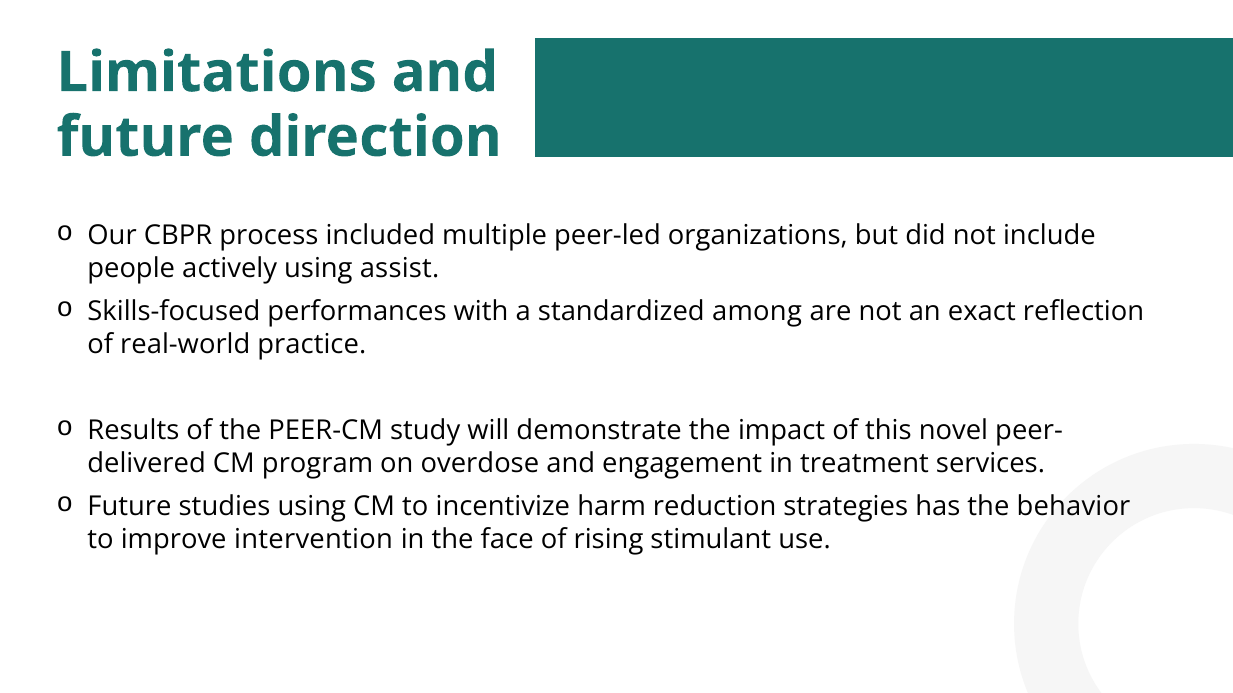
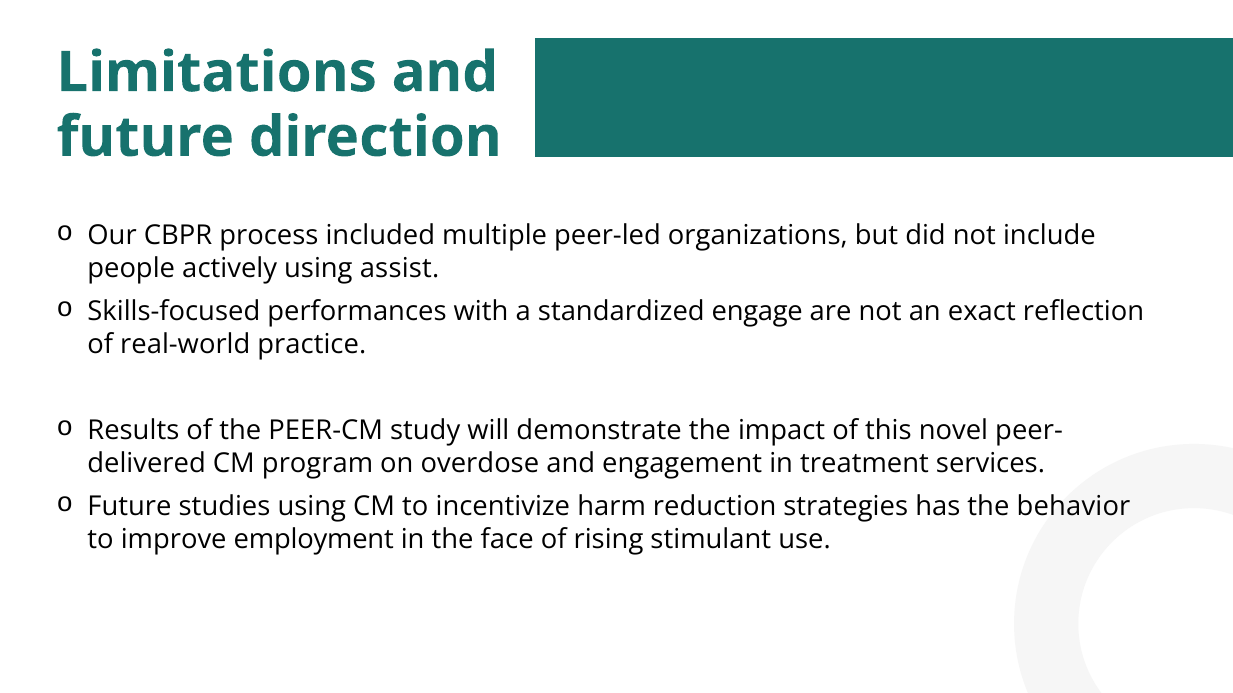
among: among -> engage
intervention: intervention -> employment
